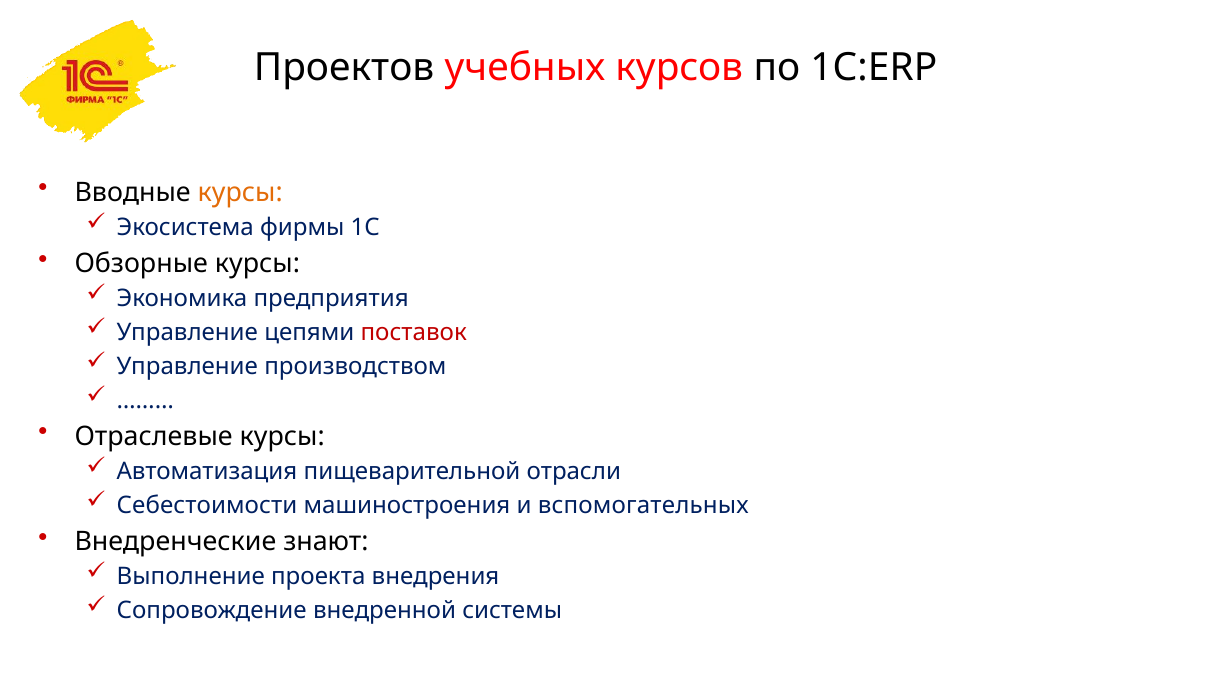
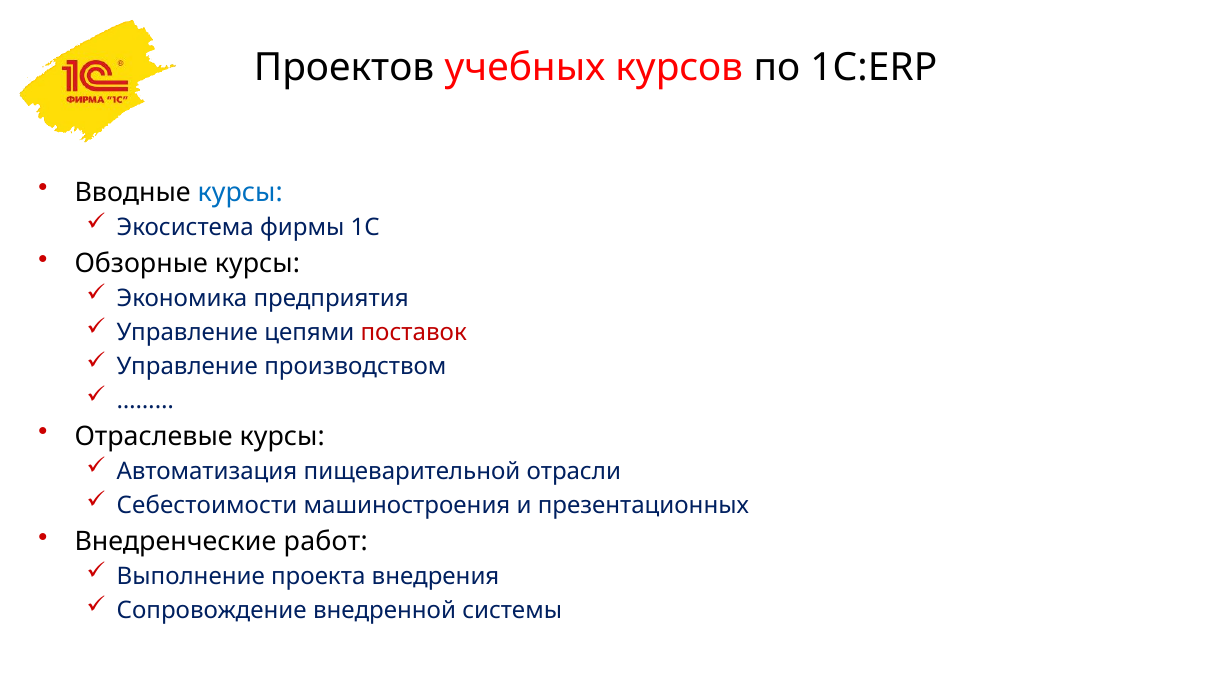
курсы at (240, 192) colour: orange -> blue
вспомогательных: вспомогательных -> презентационных
знают: знают -> работ
